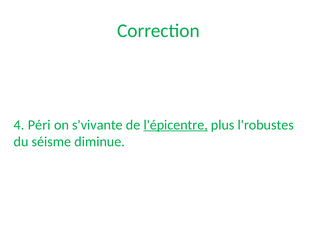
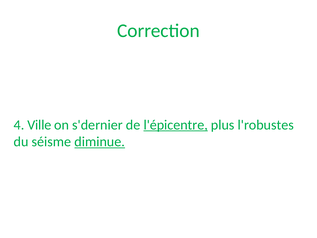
Péri: Péri -> Ville
s'vivante: s'vivante -> s'dernier
diminue underline: none -> present
